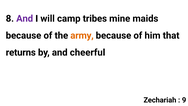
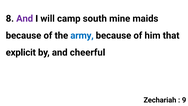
tribes: tribes -> south
army colour: orange -> blue
returns: returns -> explicit
